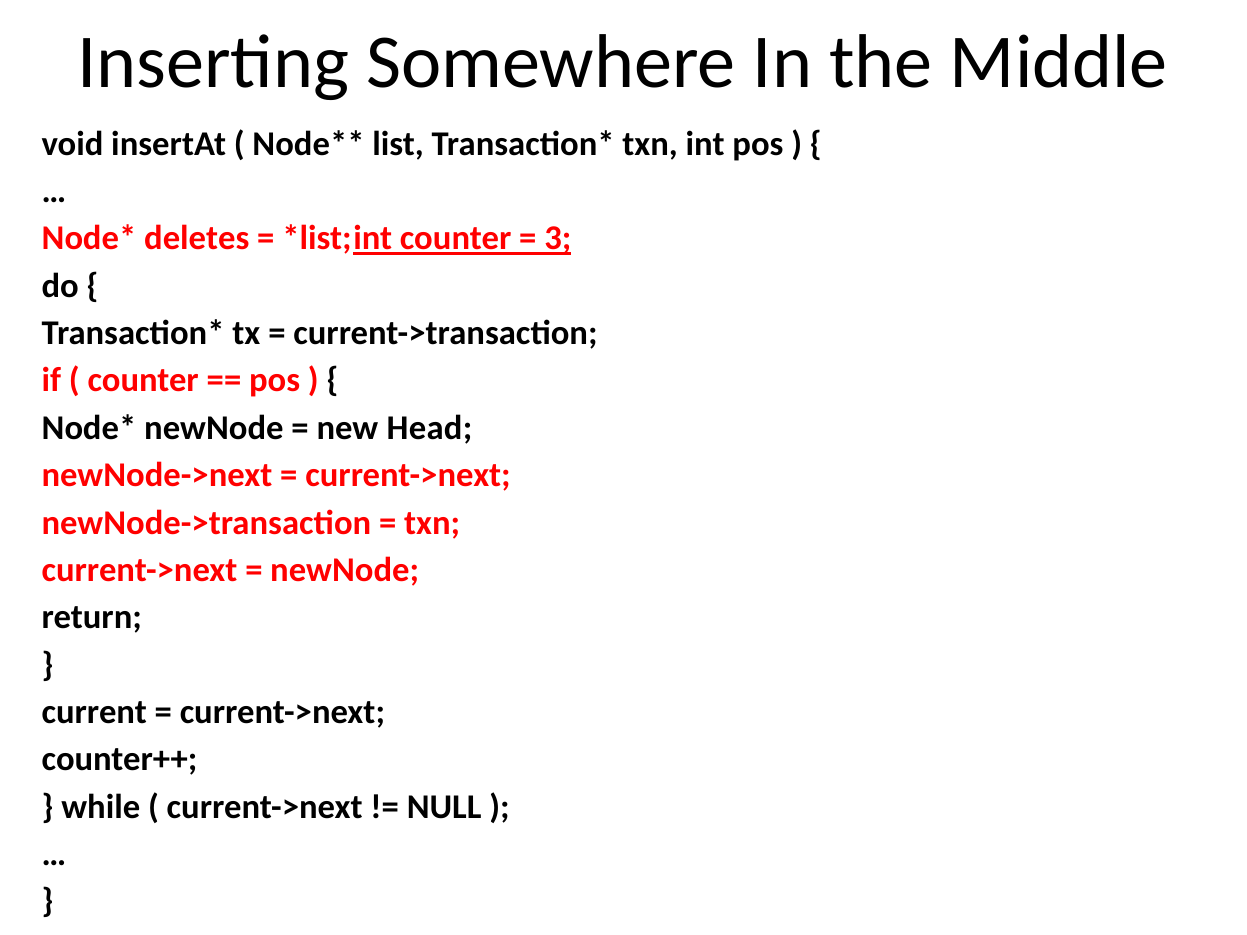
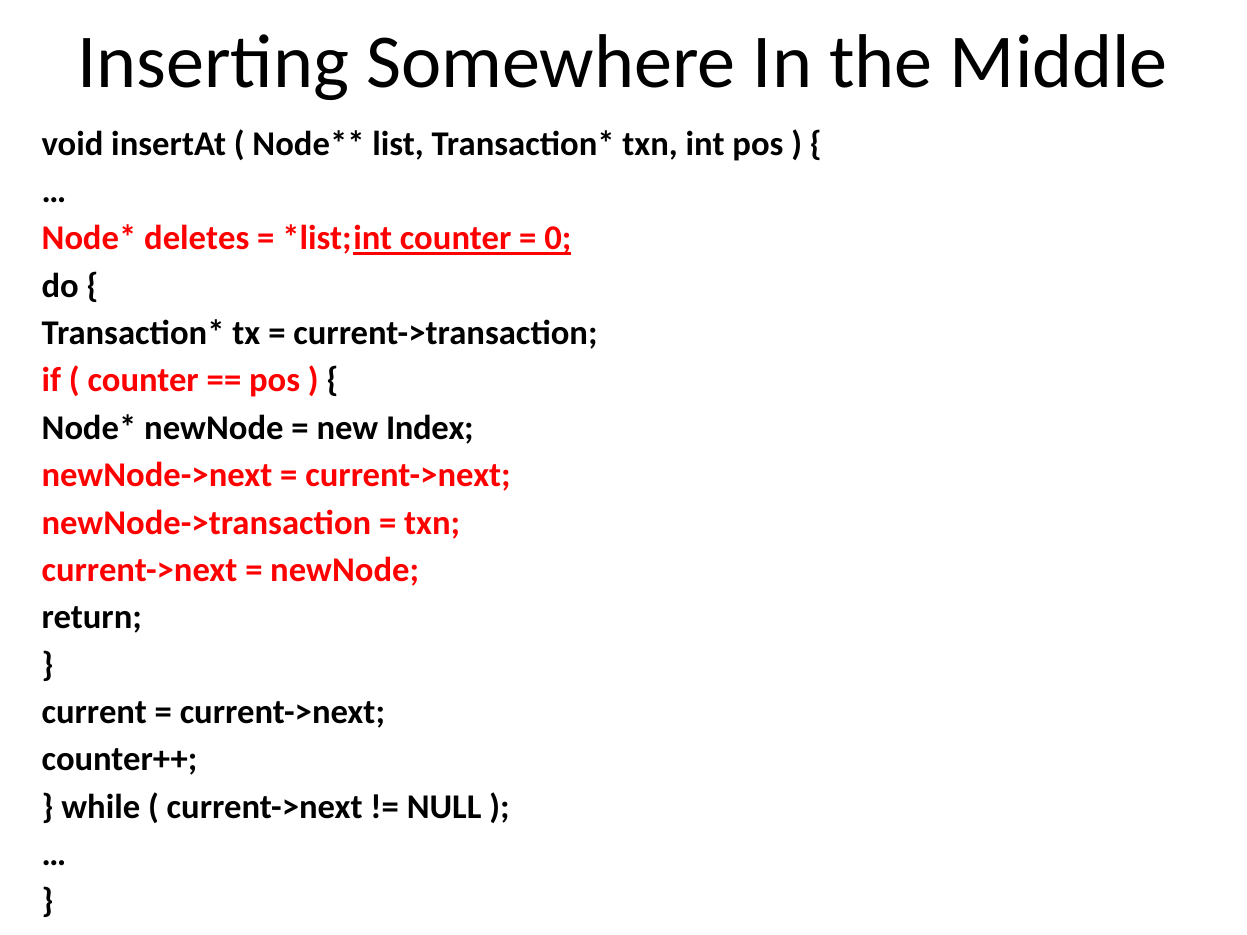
3: 3 -> 0
Head: Head -> Index
